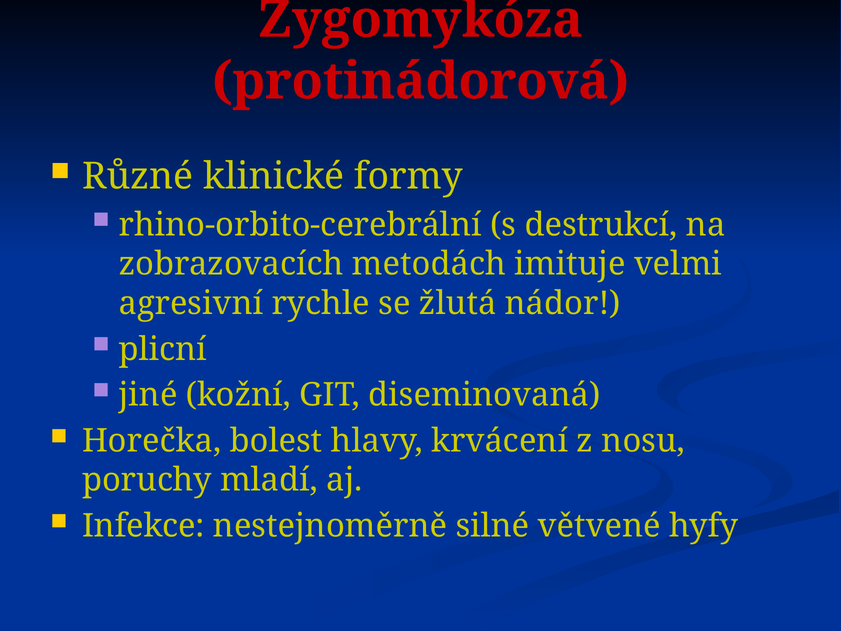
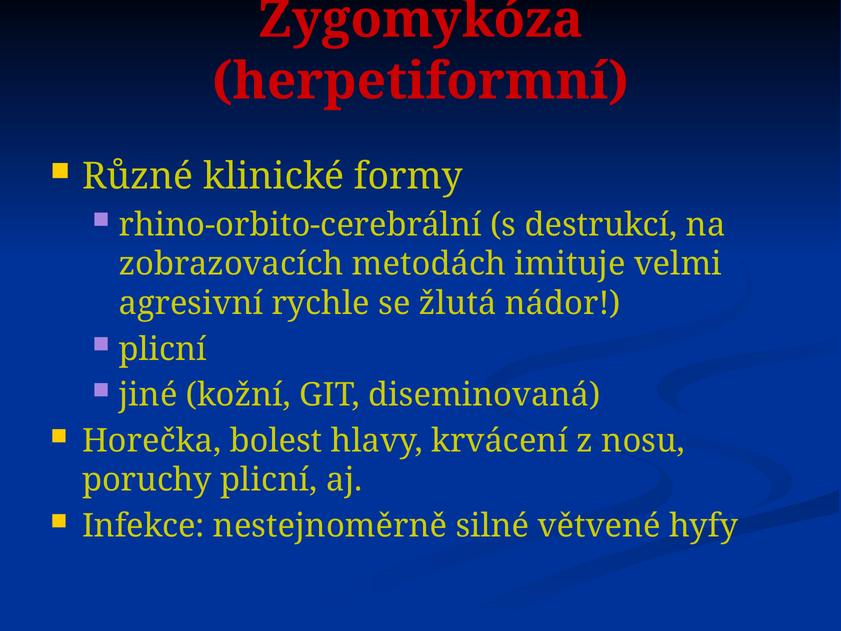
protinádorová: protinádorová -> herpetiformní
poruchy mladí: mladí -> plicní
